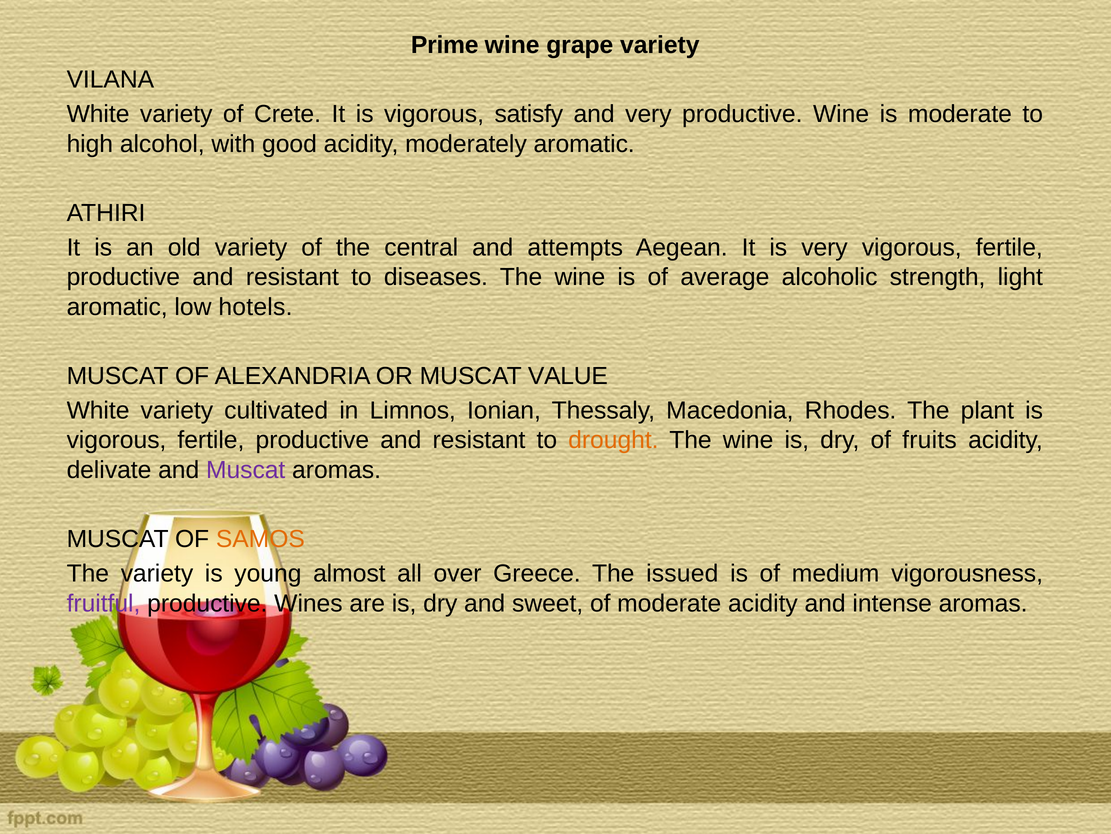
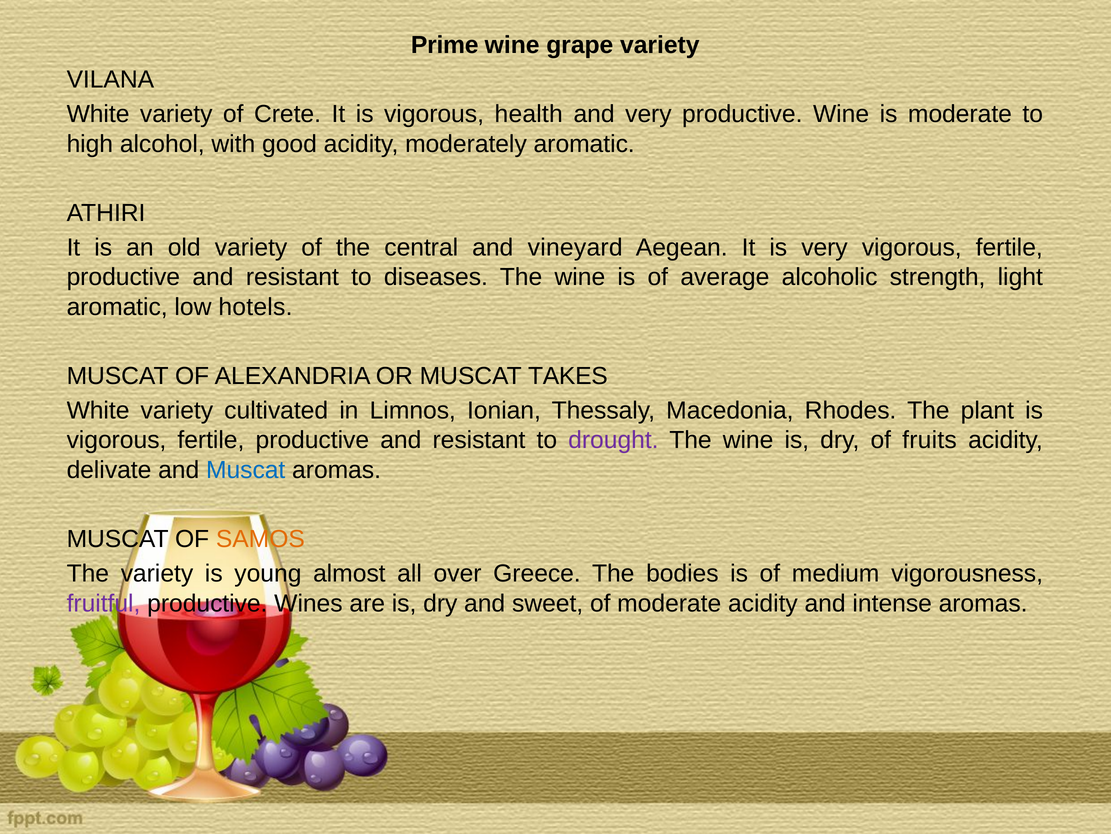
satisfy: satisfy -> health
attempts: attempts -> vineyard
VALUE: VALUE -> TAKES
drought colour: orange -> purple
Muscat at (246, 470) colour: purple -> blue
issued: issued -> bodies
